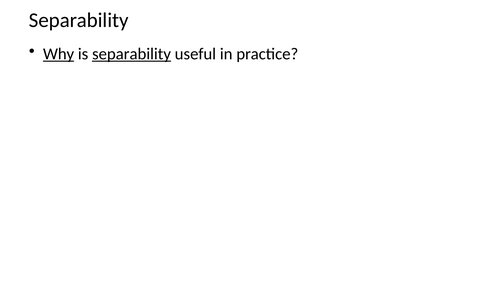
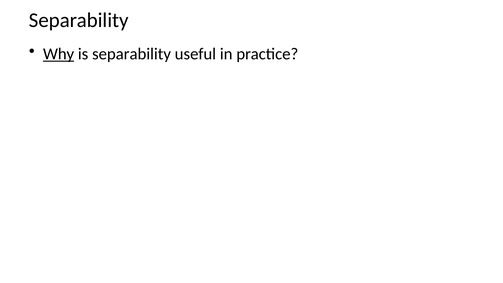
separability at (132, 54) underline: present -> none
